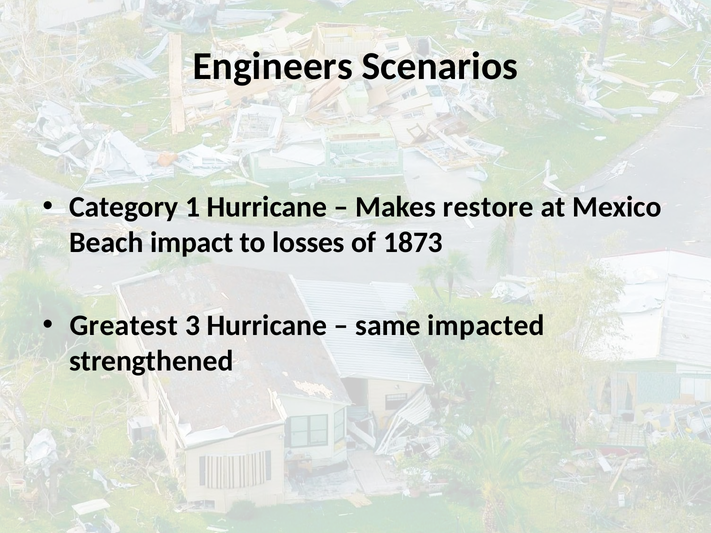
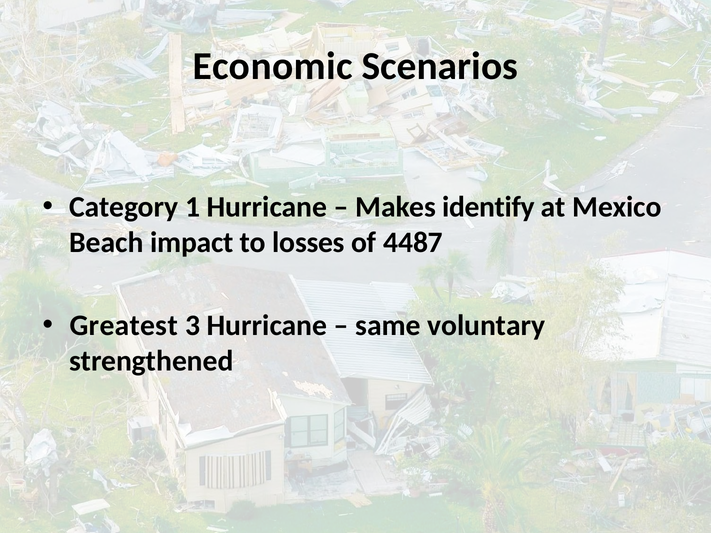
Engineers: Engineers -> Economic
restore: restore -> identify
1873: 1873 -> 4487
impacted: impacted -> voluntary
